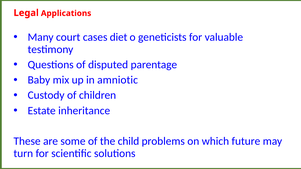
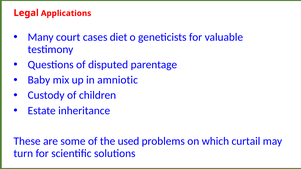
child: child -> used
future: future -> curtail
